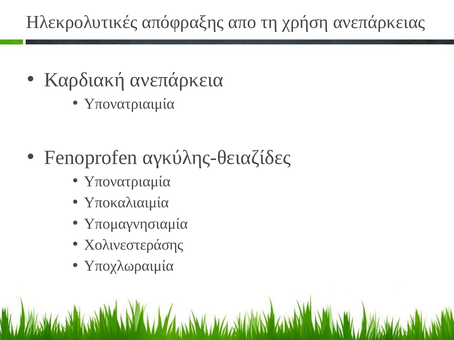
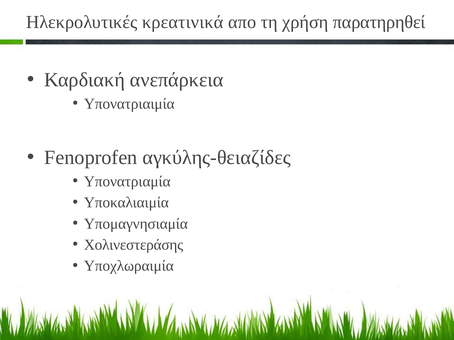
απόφραξης: απόφραξης -> κρεατινικά
ανεπάρκειας: ανεπάρκειας -> παρατηρηθεί
